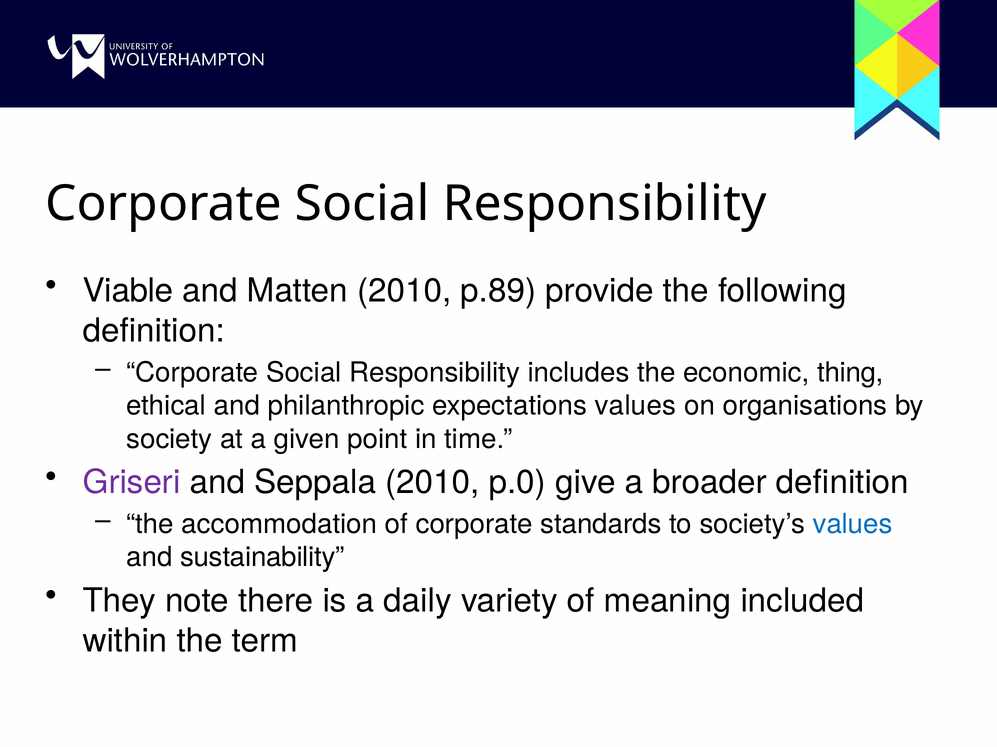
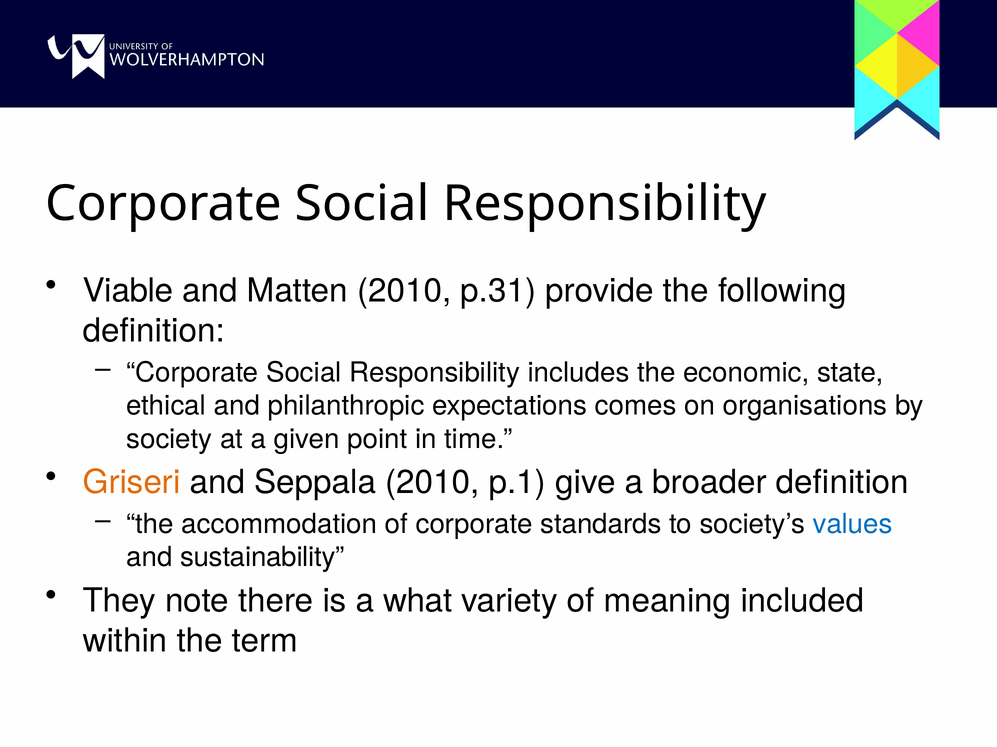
p.89: p.89 -> p.31
thing: thing -> state
expectations values: values -> comes
Griseri colour: purple -> orange
p.0: p.0 -> p.1
daily: daily -> what
